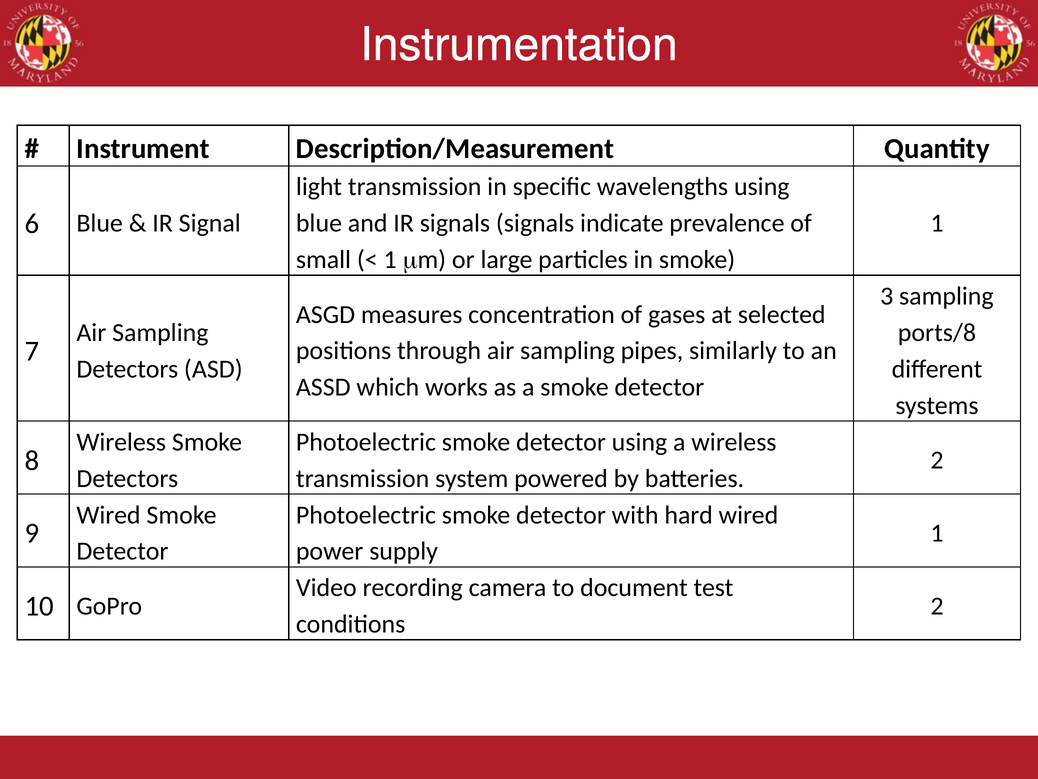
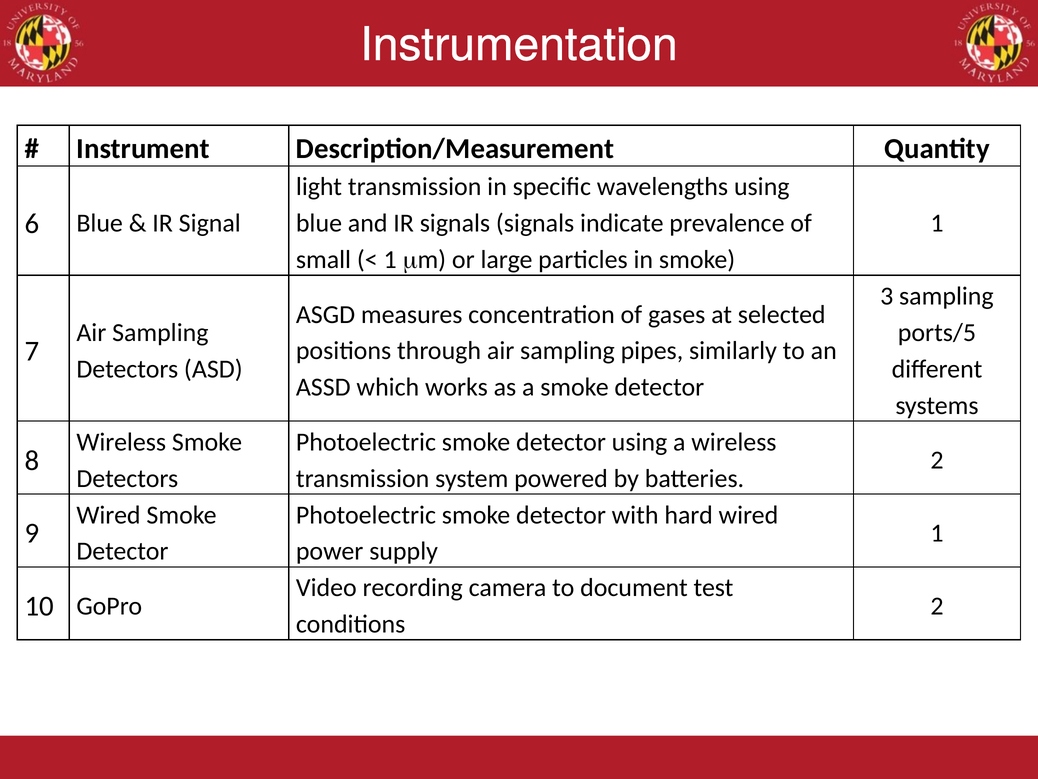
ports/8: ports/8 -> ports/5
